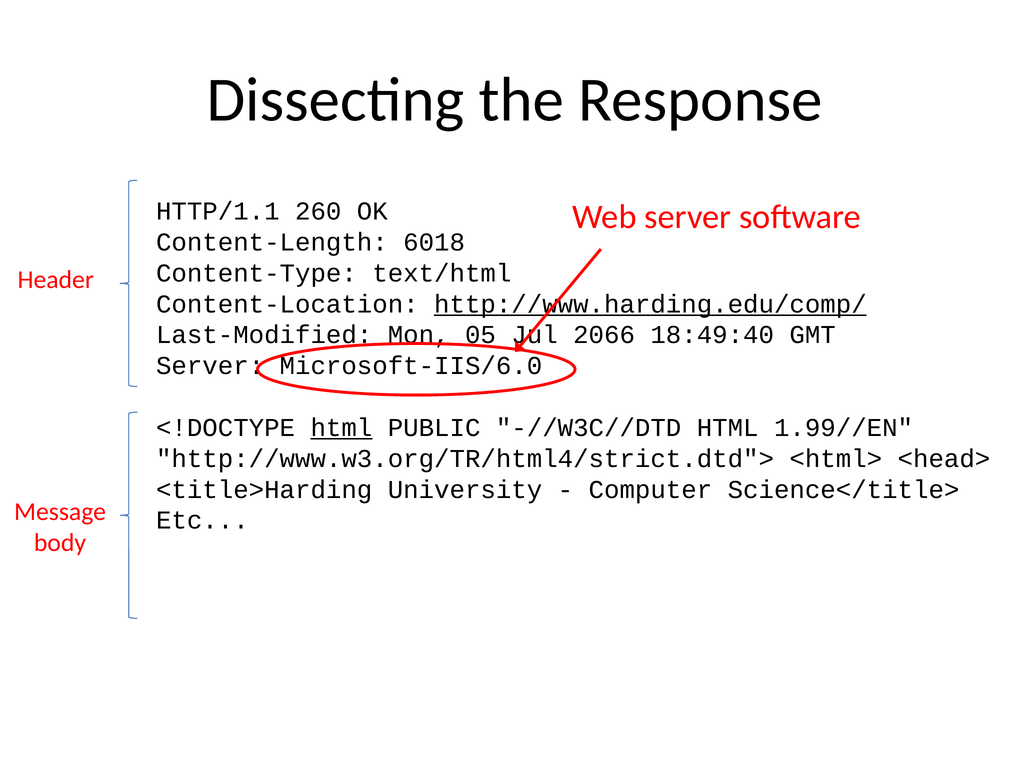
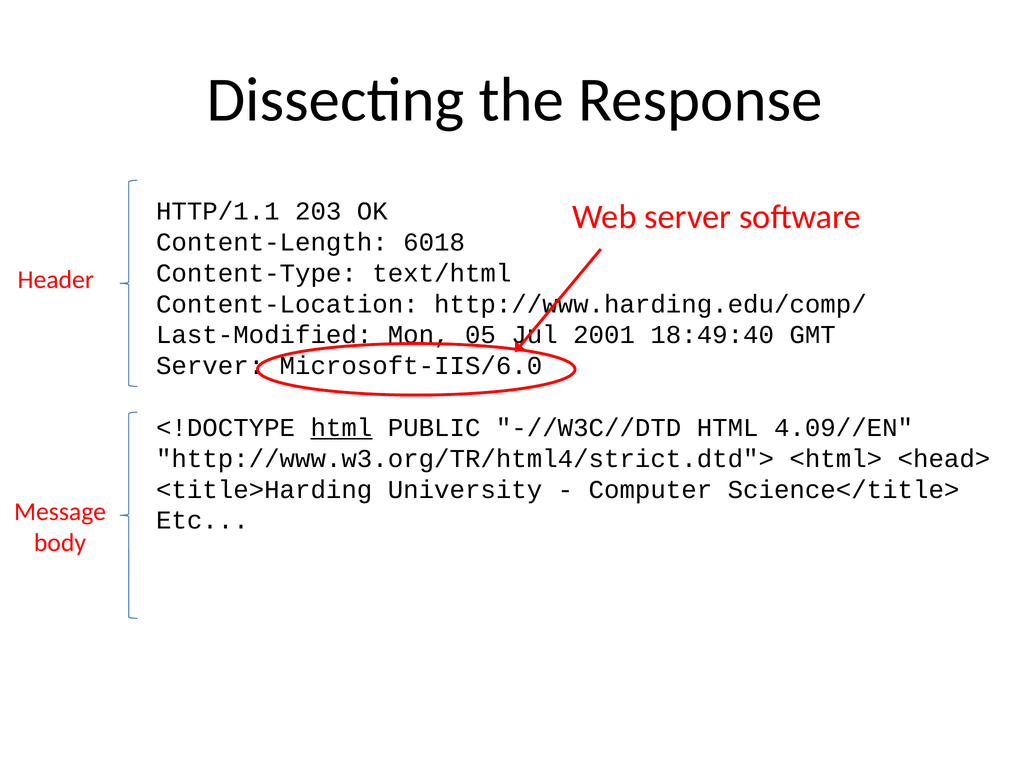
260: 260 -> 203
http://www.harding.edu/comp/ underline: present -> none
2066: 2066 -> 2001
1.99//EN: 1.99//EN -> 4.09//EN
